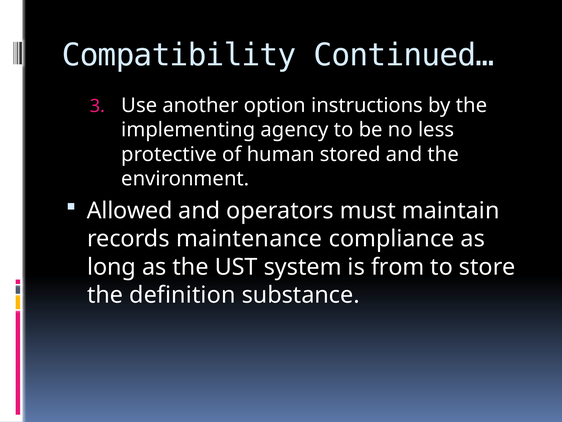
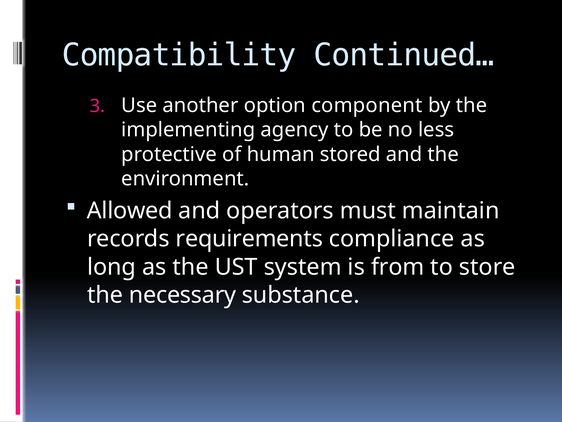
instructions: instructions -> component
maintenance: maintenance -> requirements
definition: definition -> necessary
